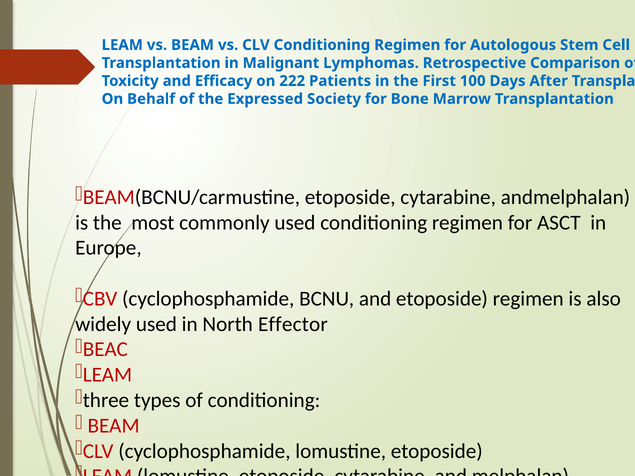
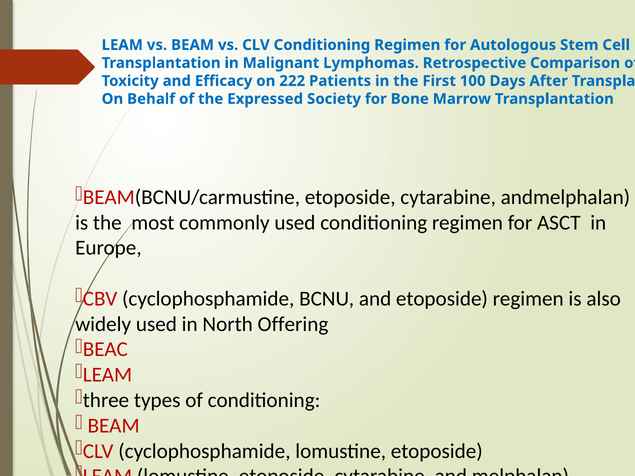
Effector: Effector -> Offering
